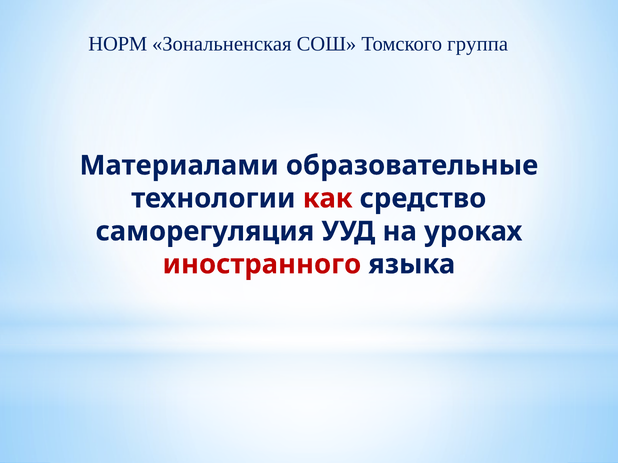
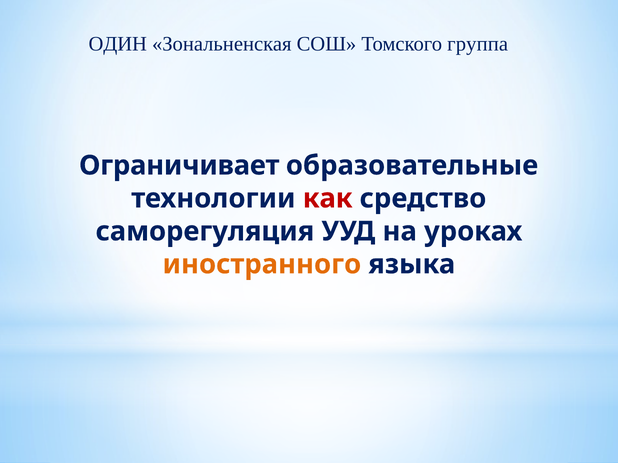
НОРМ: НОРМ -> ОДИН
Материалами: Материалами -> Ограничивает
иностранного colour: red -> orange
